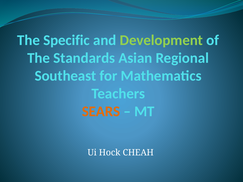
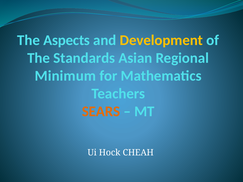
Specific: Specific -> Aspects
Development colour: light green -> yellow
Southeast: Southeast -> Minimum
